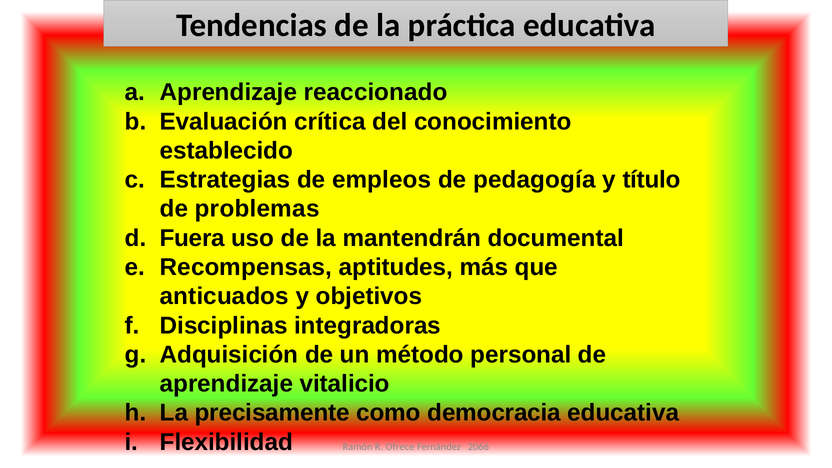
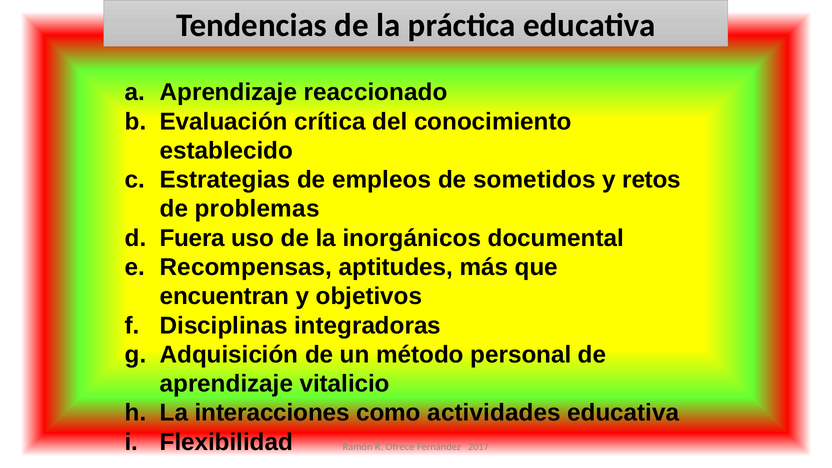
pedagogía: pedagogía -> sometidos
título: título -> retos
mantendrán: mantendrán -> inorgánicos
anticuados: anticuados -> encuentran
precisamente: precisamente -> interacciones
democracia: democracia -> actividades
2066: 2066 -> 2017
